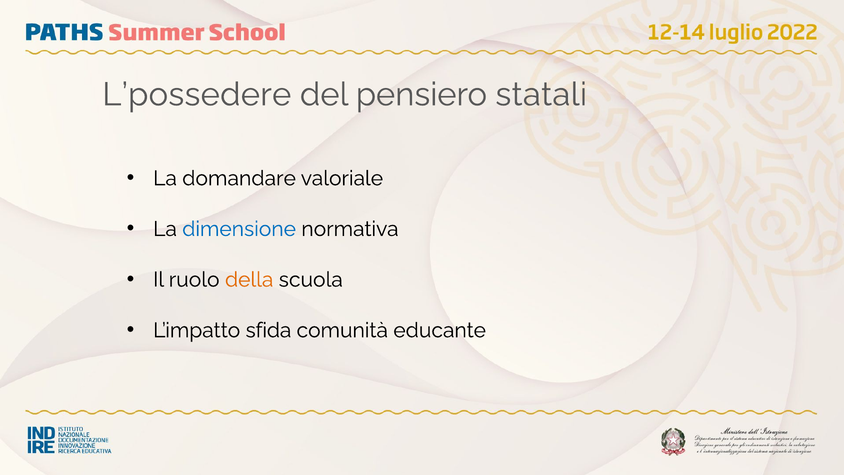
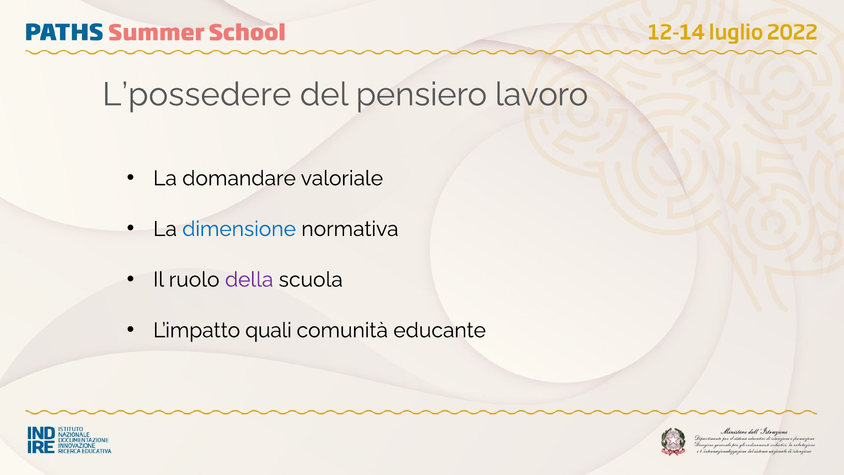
statali: statali -> lavoro
della colour: orange -> purple
sfida: sfida -> quali
